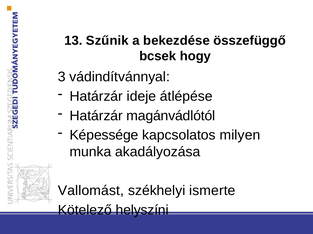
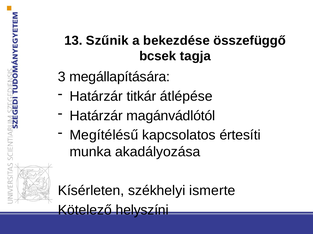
hogy: hogy -> tagja
vádindítvánnyal: vádindítvánnyal -> megállapítására
ideje: ideje -> titkár
Képessége: Képessége -> Megítélésű
milyen: milyen -> értesíti
Vallomást: Vallomást -> Kísérleten
